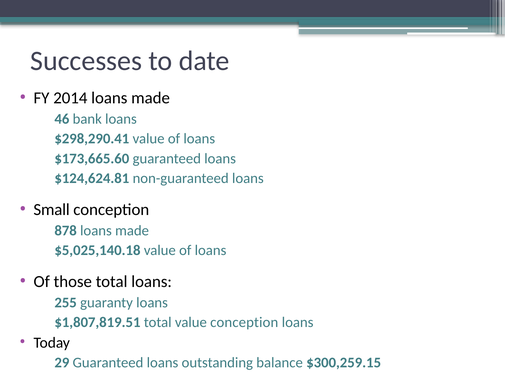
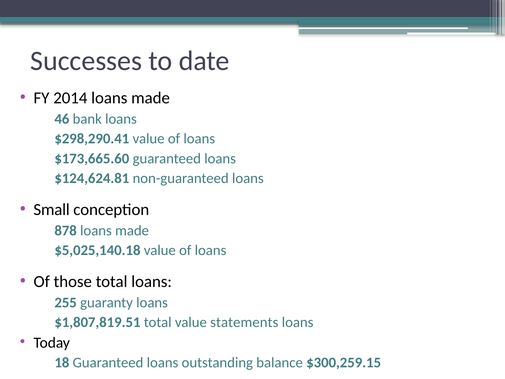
value conception: conception -> statements
29: 29 -> 18
